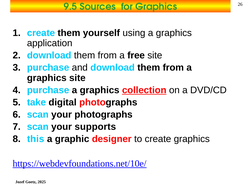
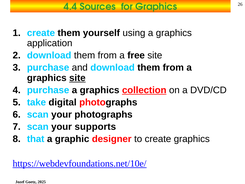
9.5: 9.5 -> 4.4
site at (77, 78) underline: none -> present
this: this -> that
